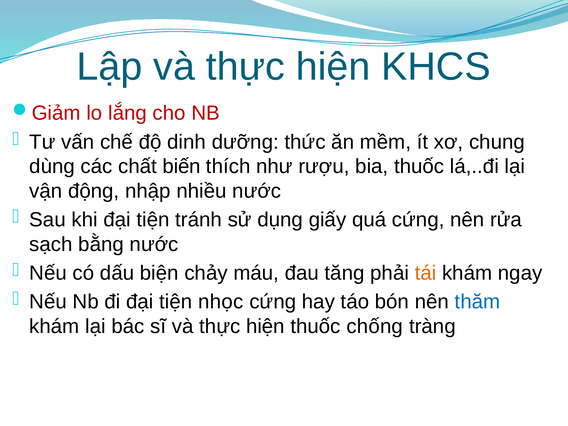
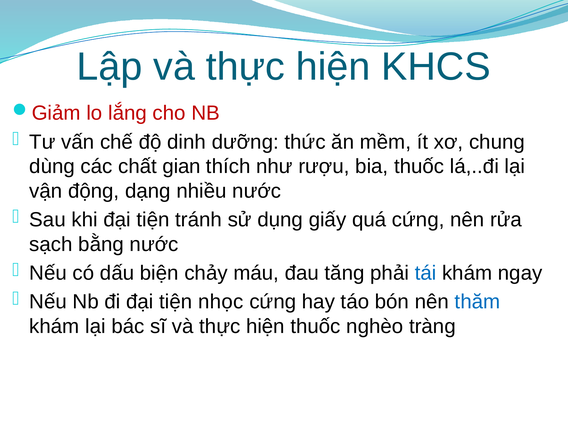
biến: biến -> gian
nhập: nhập -> dạng
tái colour: orange -> blue
chống: chống -> nghèo
